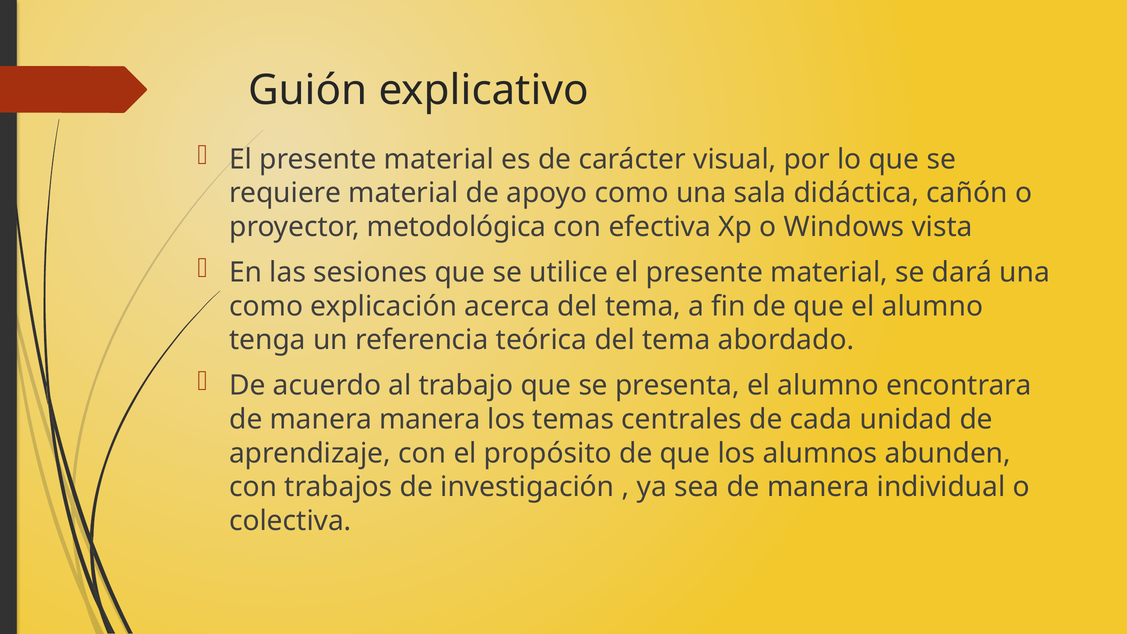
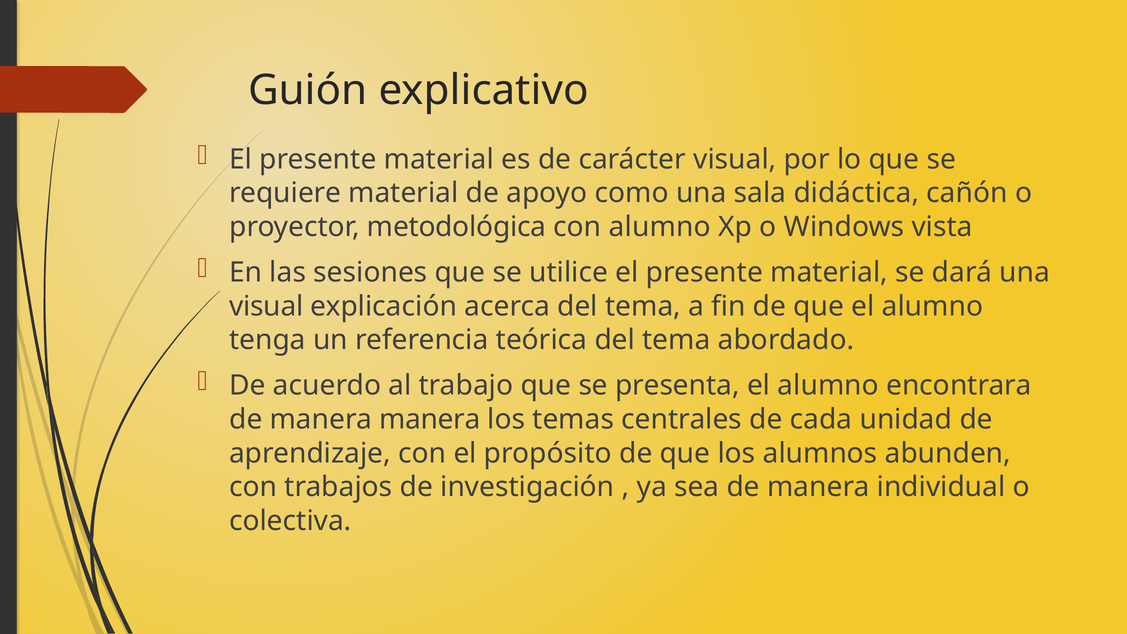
con efectiva: efectiva -> alumno
como at (266, 306): como -> visual
